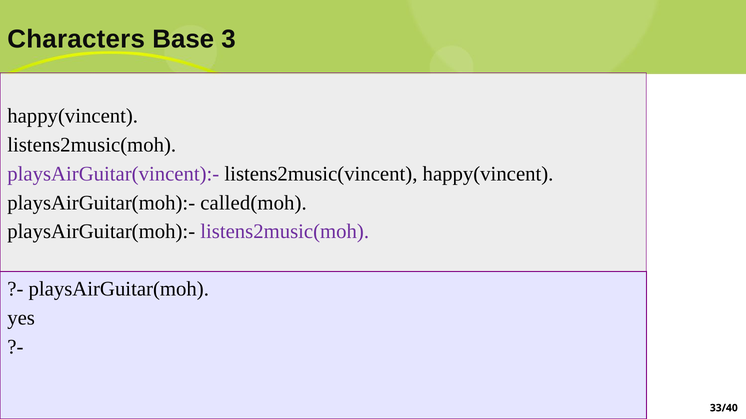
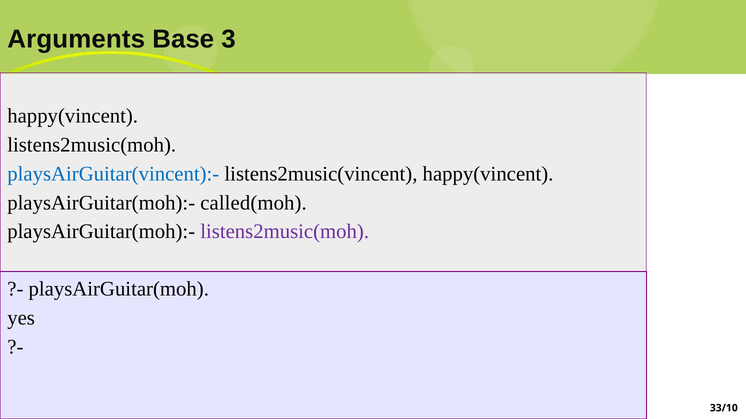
Characters: Characters -> Arguments
playsAirGuitar(vincent):- colour: purple -> blue
33/40: 33/40 -> 33/10
